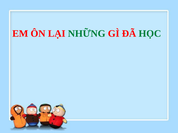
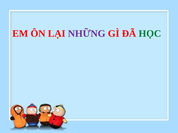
NHỮNG colour: green -> purple
